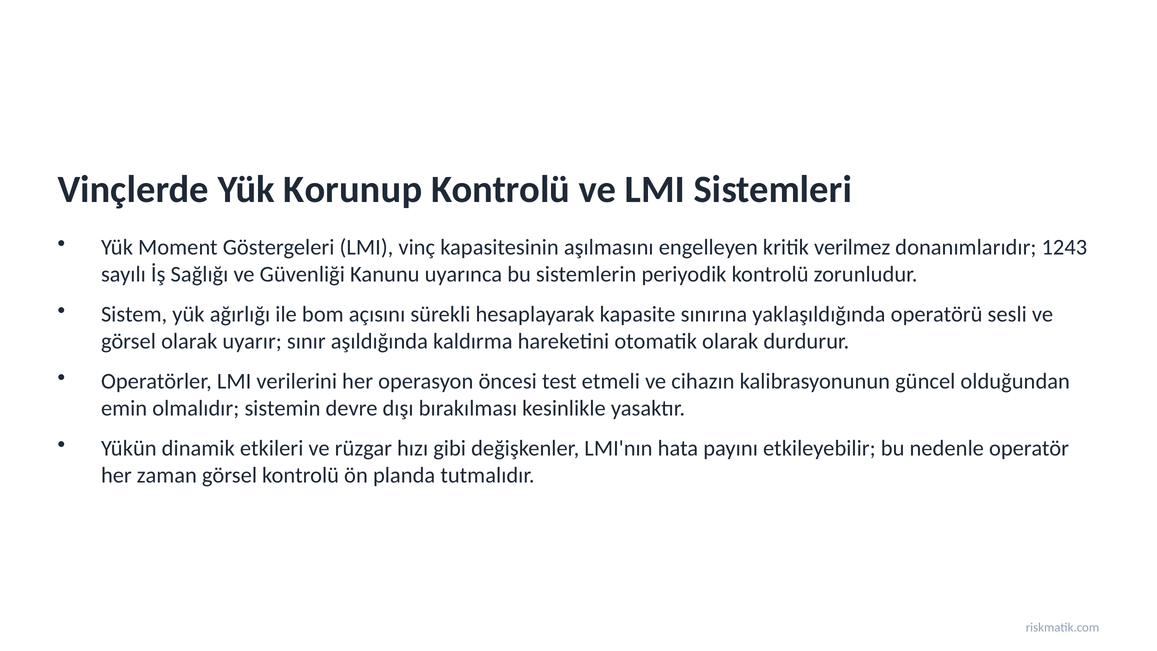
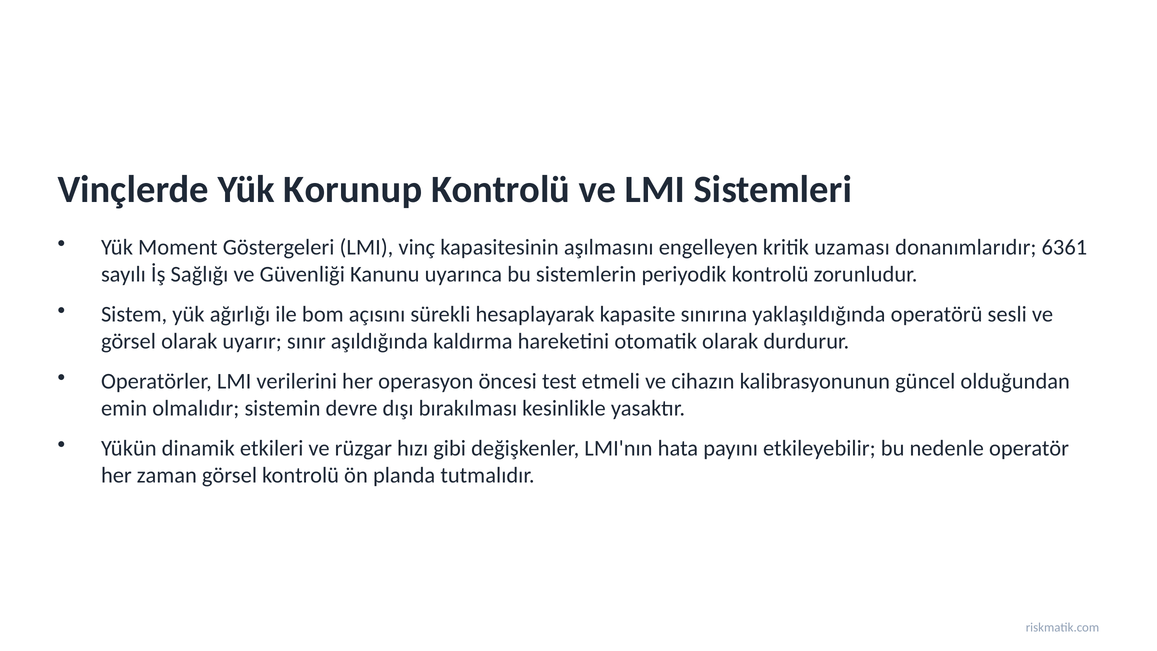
verilmez: verilmez -> uzaması
1243: 1243 -> 6361
